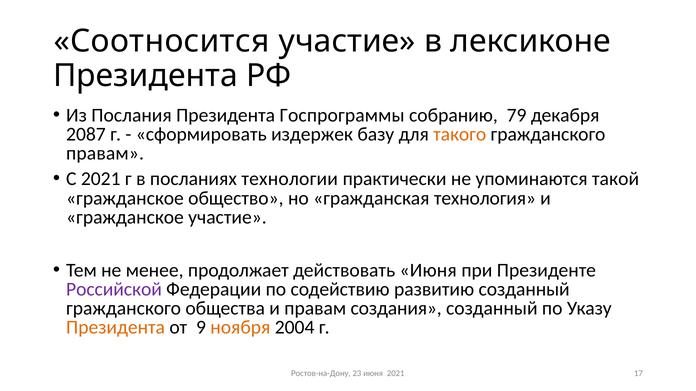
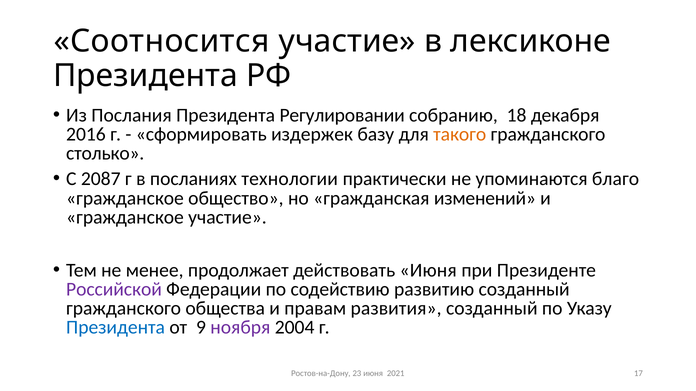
Госпрограммы: Госпрограммы -> Регулировании
79: 79 -> 18
2087: 2087 -> 2016
правам at (105, 154): правам -> столько
С 2021: 2021 -> 2087
такой: такой -> благо
технология: технология -> изменений
создания: создания -> развития
Президента at (116, 328) colour: orange -> blue
ноября colour: orange -> purple
